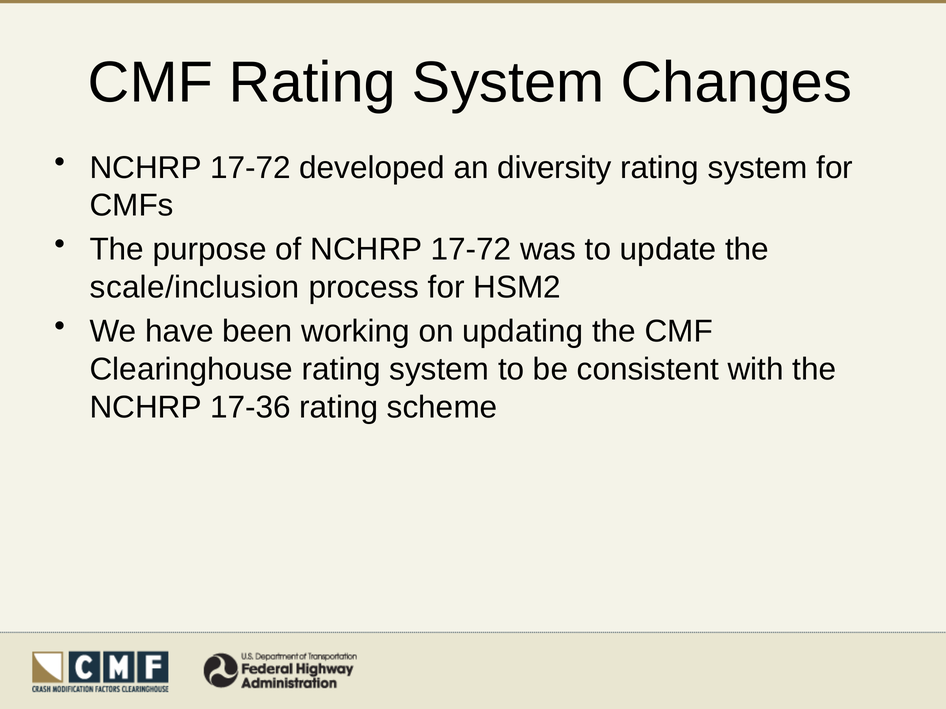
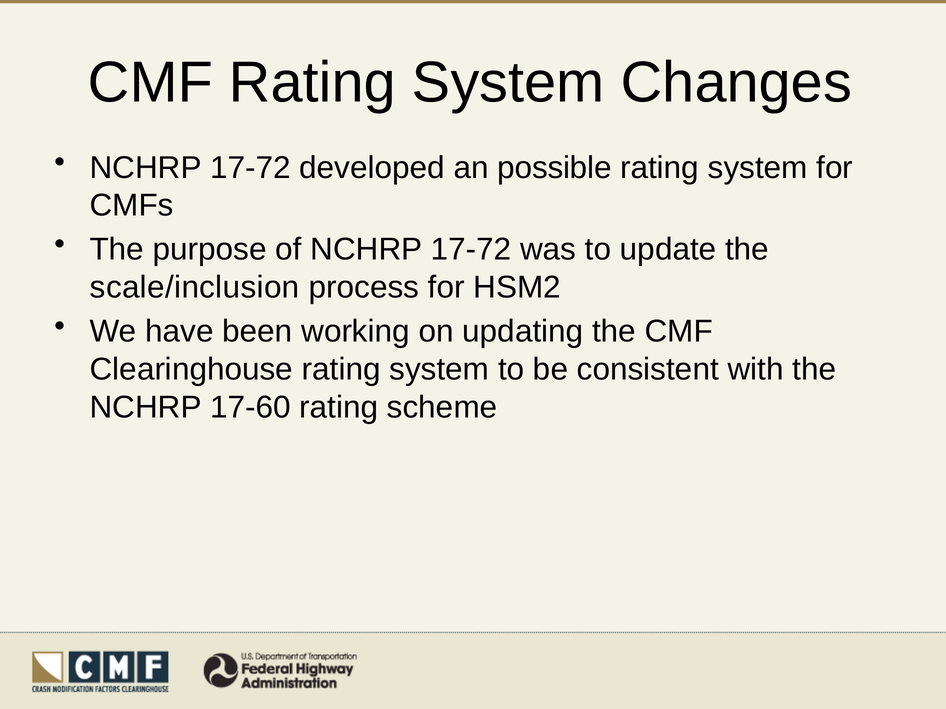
diversity: diversity -> possible
17-36: 17-36 -> 17-60
